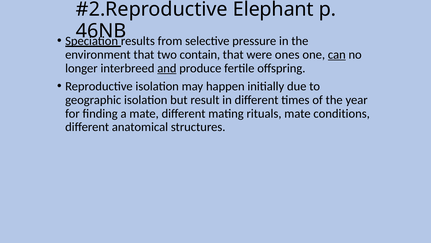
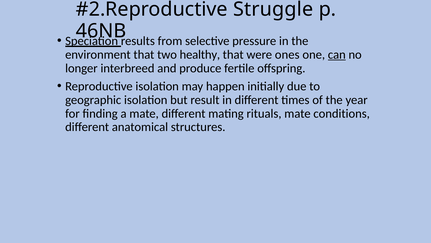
Elephant: Elephant -> Struggle
contain: contain -> healthy
and underline: present -> none
